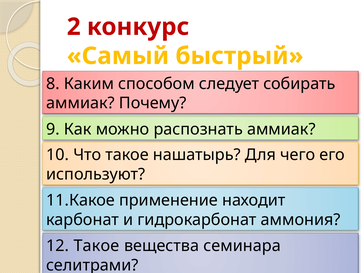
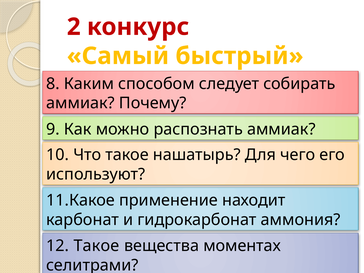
семинара: семинара -> моментах
